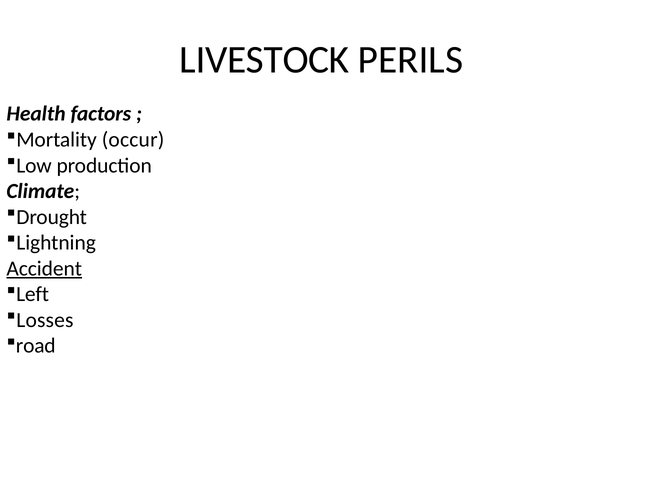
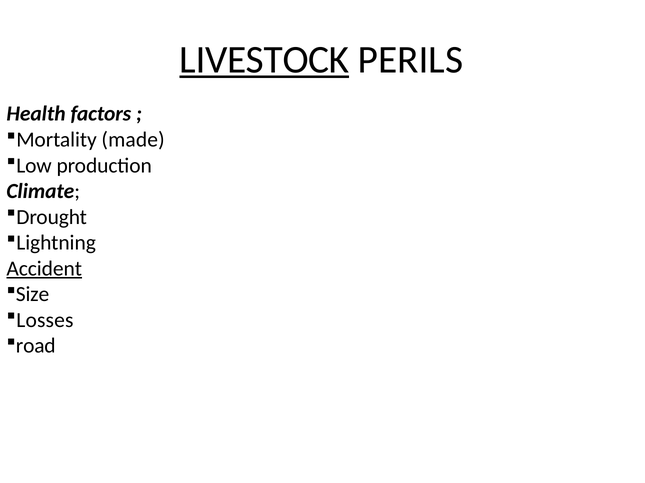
LIVESTOCK underline: none -> present
occur: occur -> made
Left: Left -> Size
